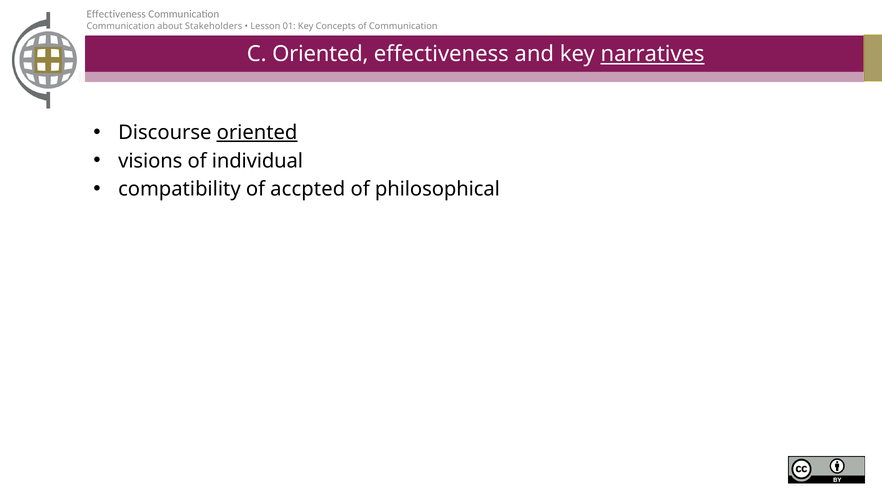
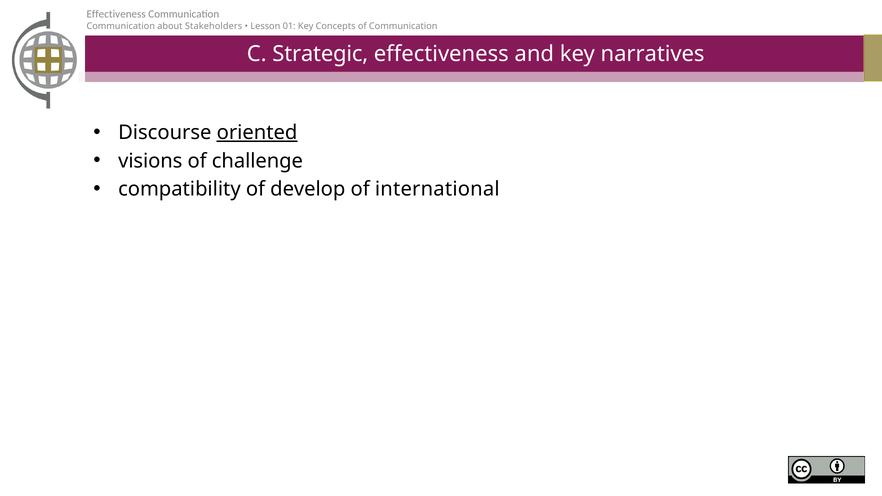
C Oriented: Oriented -> Strategic
narratives underline: present -> none
individual: individual -> challenge
accpted: accpted -> develop
philosophical: philosophical -> international
